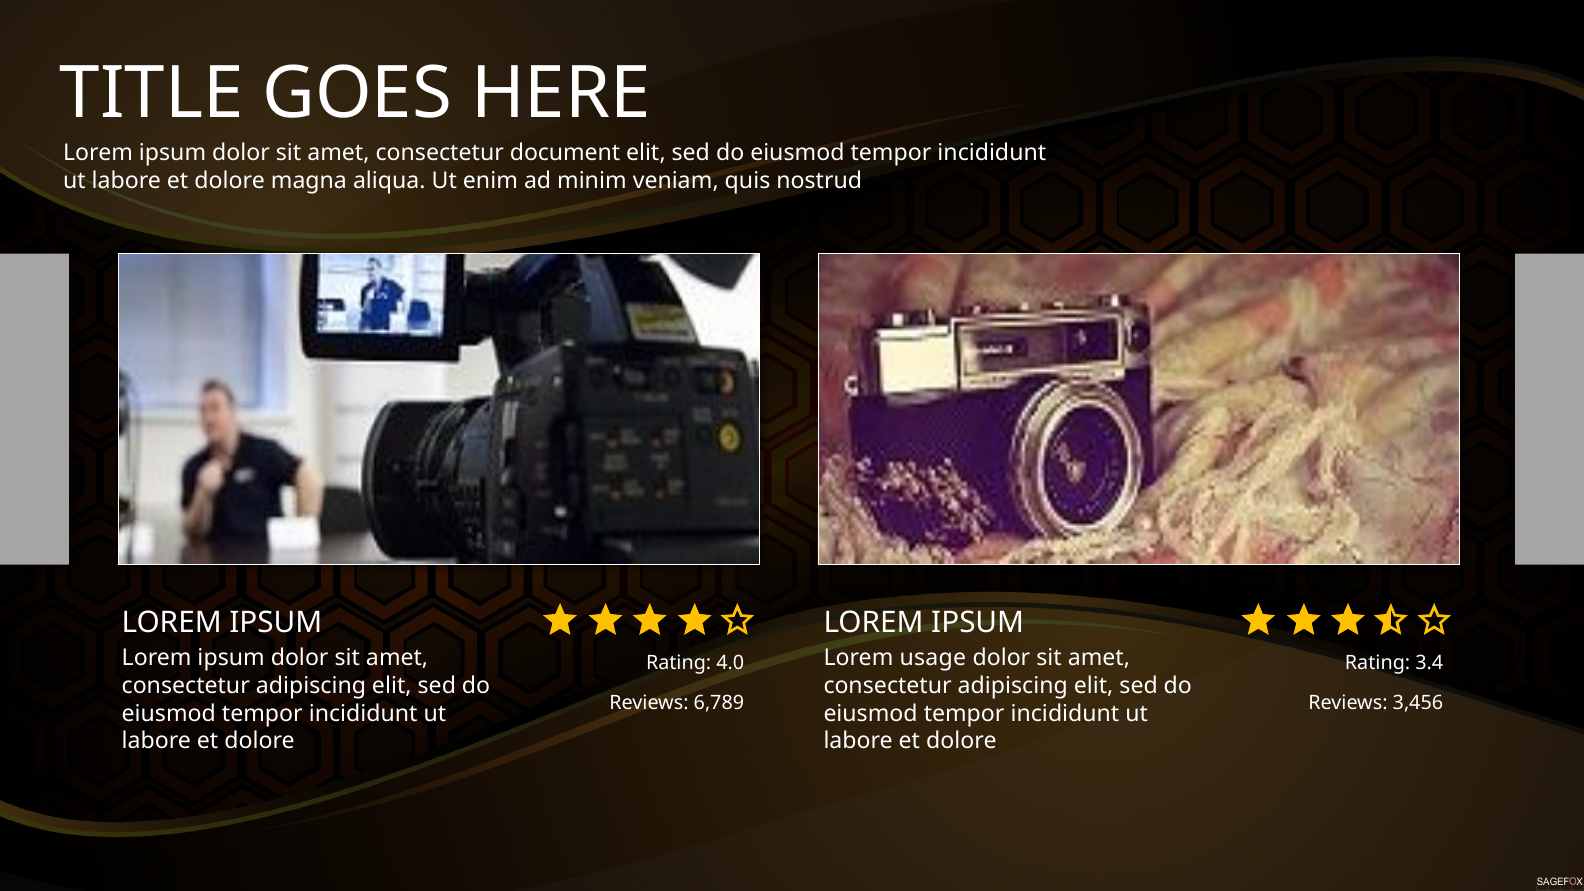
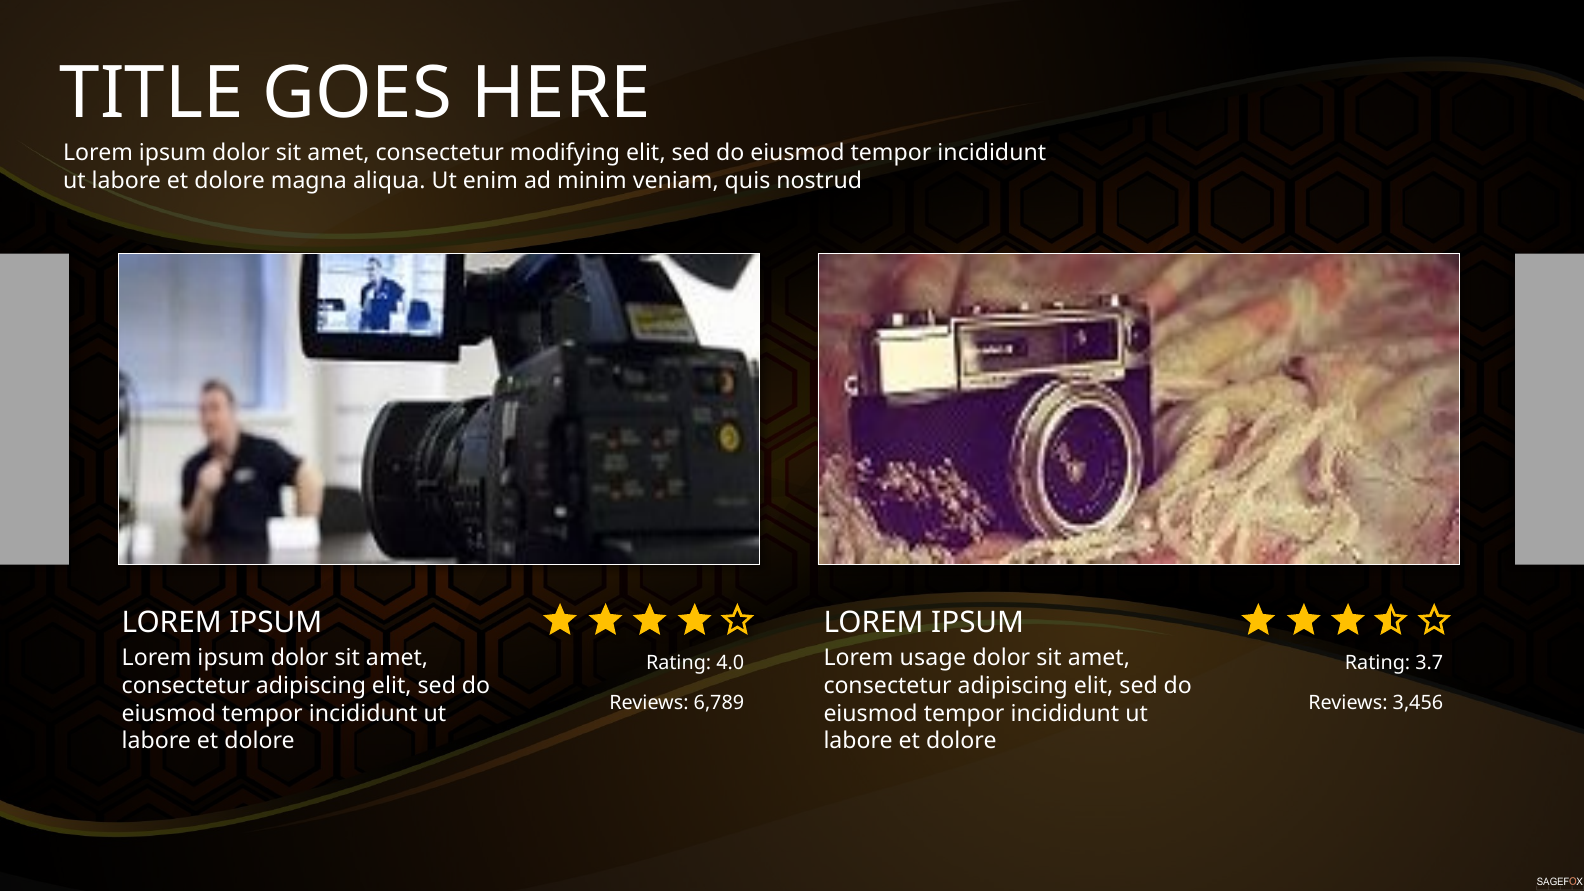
document: document -> modifying
3.4: 3.4 -> 3.7
